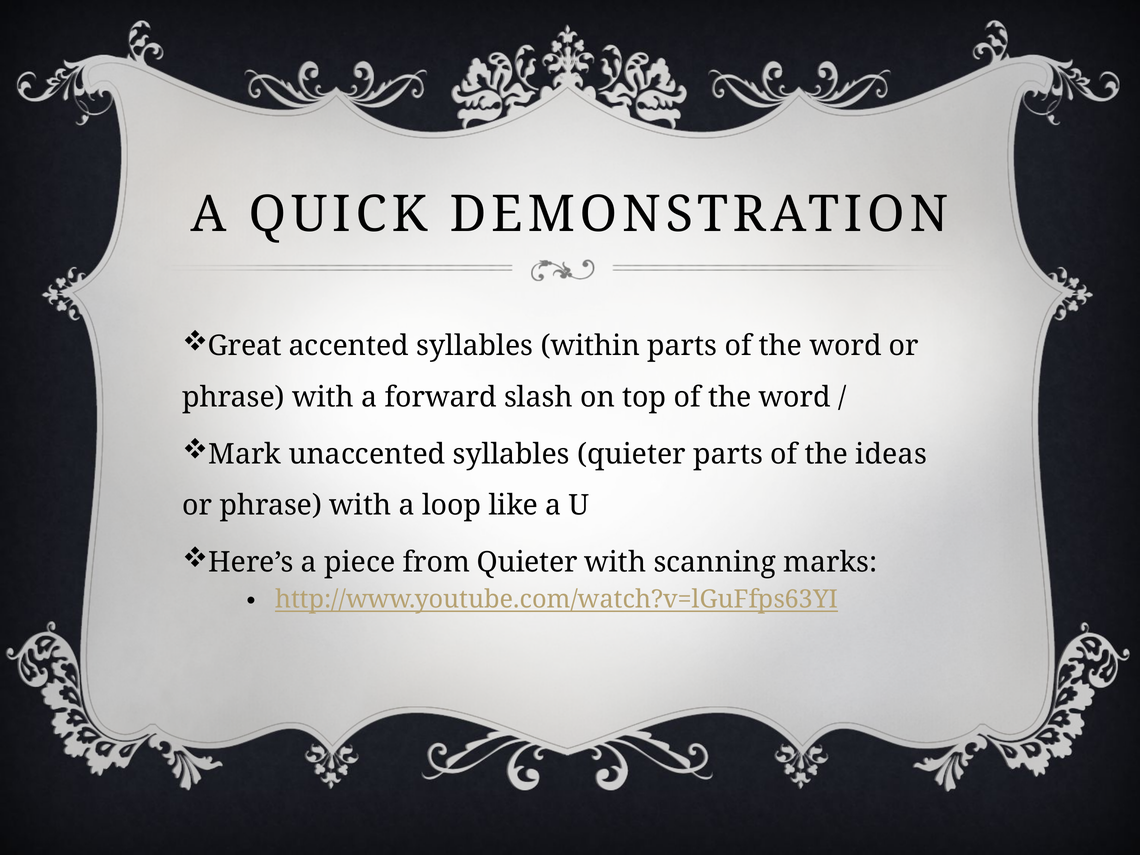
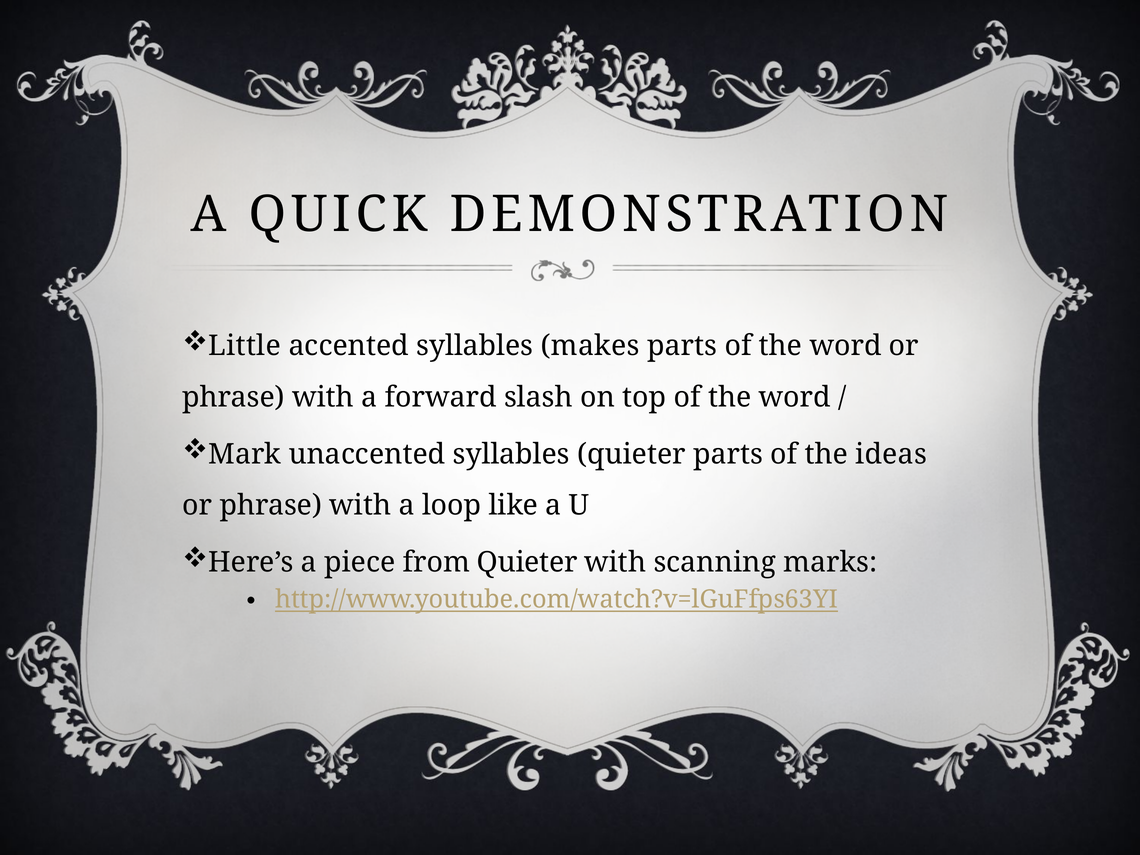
Great: Great -> Little
within: within -> makes
